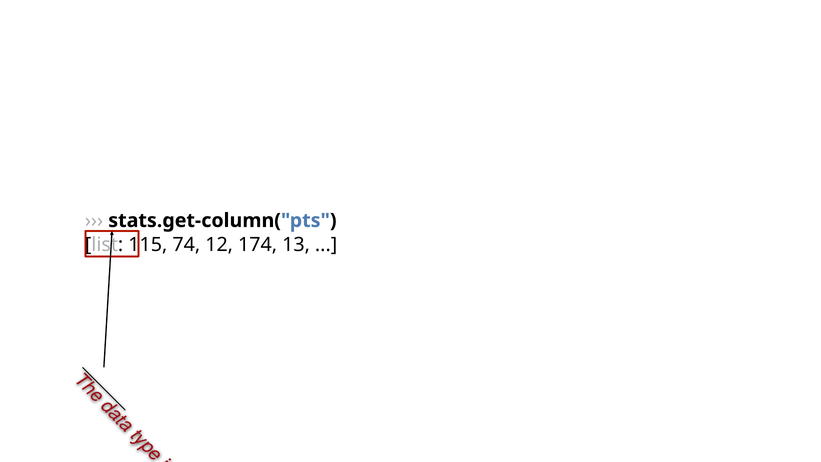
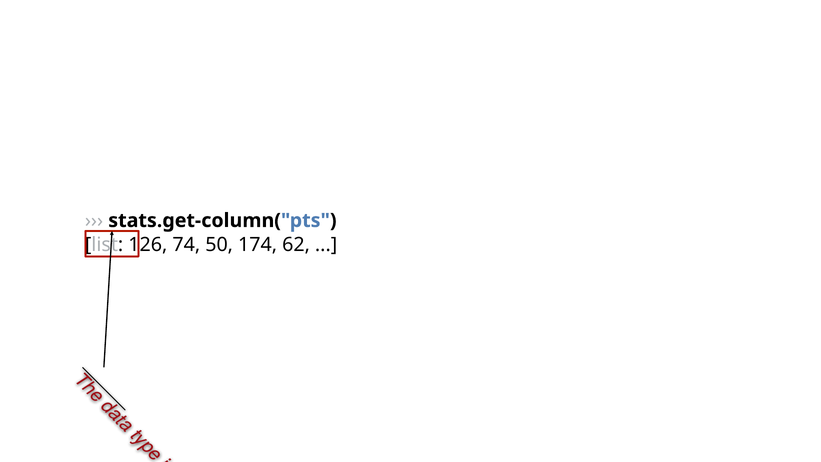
115: 115 -> 126
12: 12 -> 50
13: 13 -> 62
